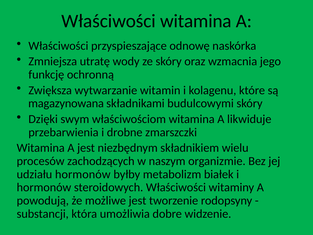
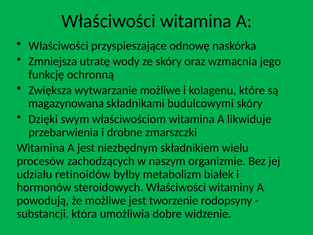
wytwarzanie witamin: witamin -> możliwe
udziału hormonów: hormonów -> retinoidów
